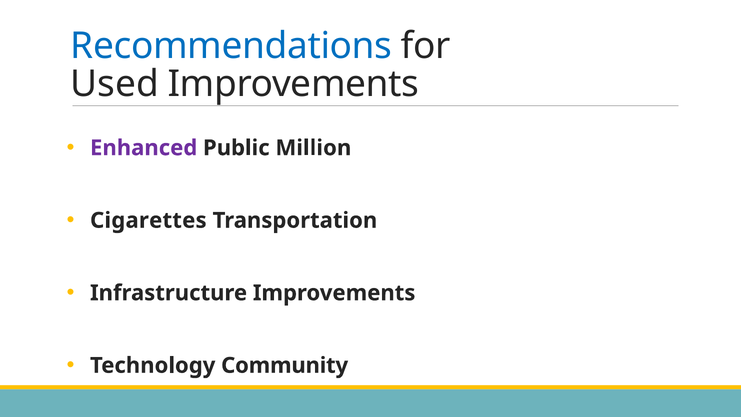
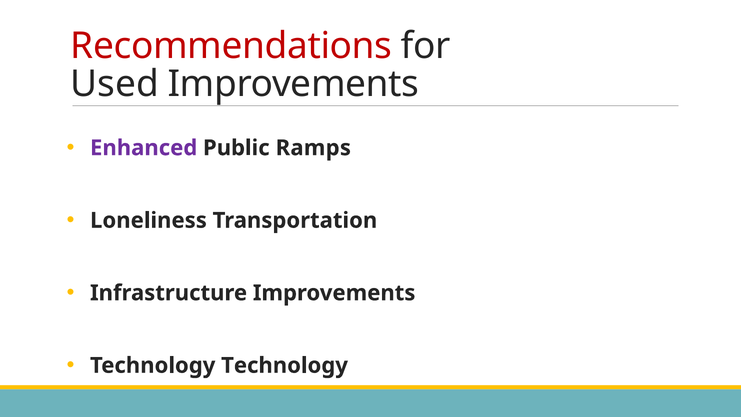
Recommendations colour: blue -> red
Million: Million -> Ramps
Cigarettes: Cigarettes -> Loneliness
Technology Community: Community -> Technology
